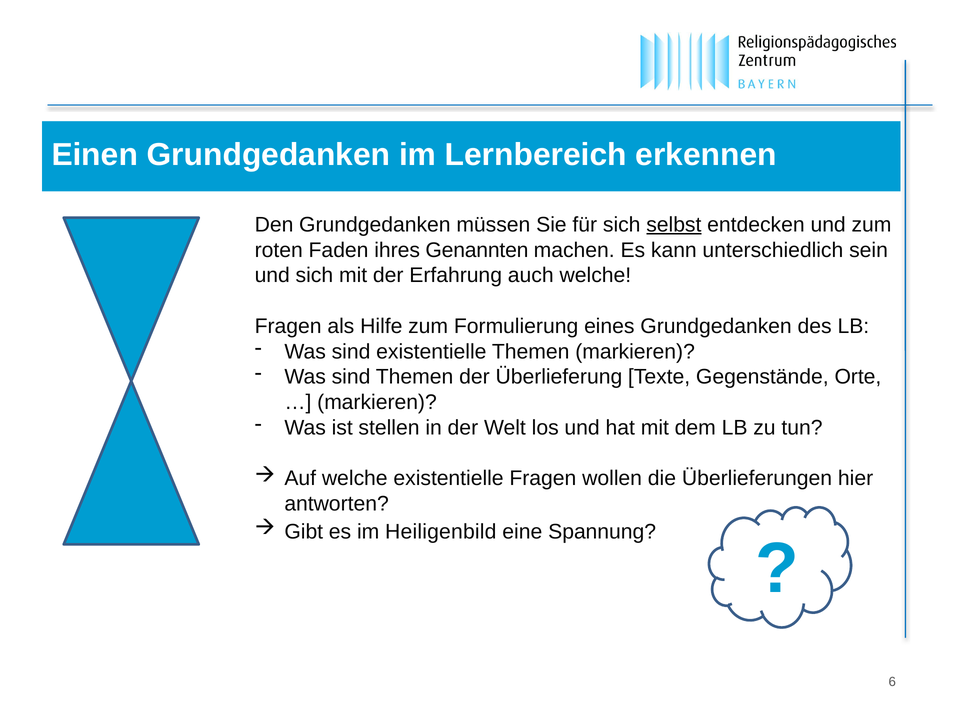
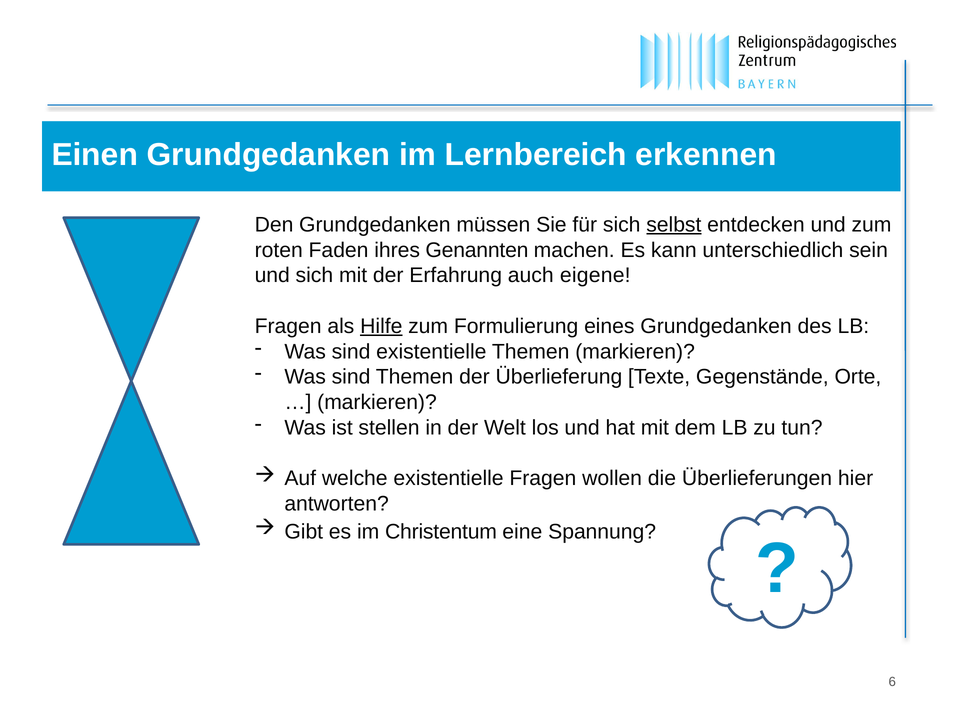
auch welche: welche -> eigene
Hilfe underline: none -> present
Heiligenbild: Heiligenbild -> Christentum
